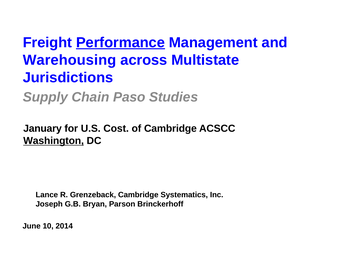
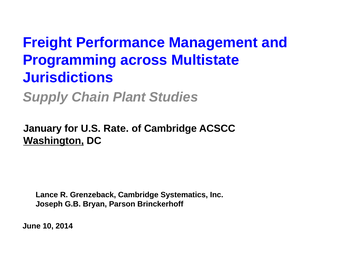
Performance underline: present -> none
Warehousing: Warehousing -> Programming
Paso: Paso -> Plant
Cost: Cost -> Rate
